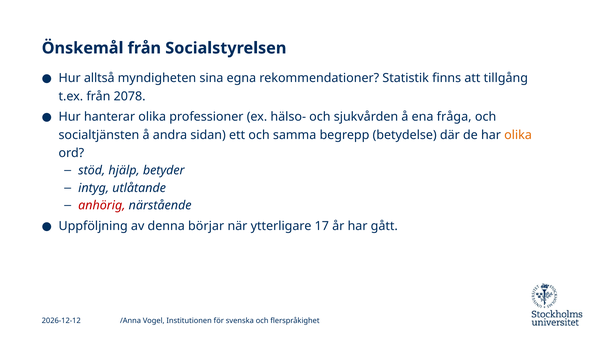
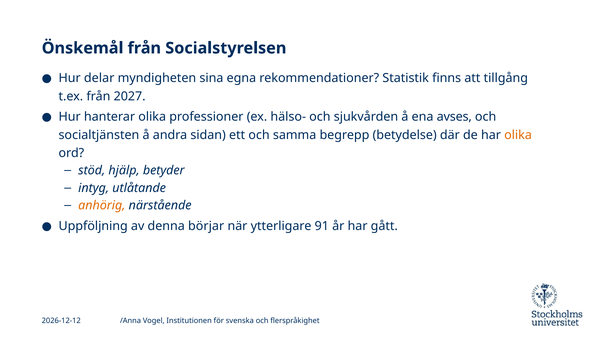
alltså: alltså -> delar
2078: 2078 -> 2027
fråga: fråga -> avses
anhörig colour: red -> orange
17: 17 -> 91
